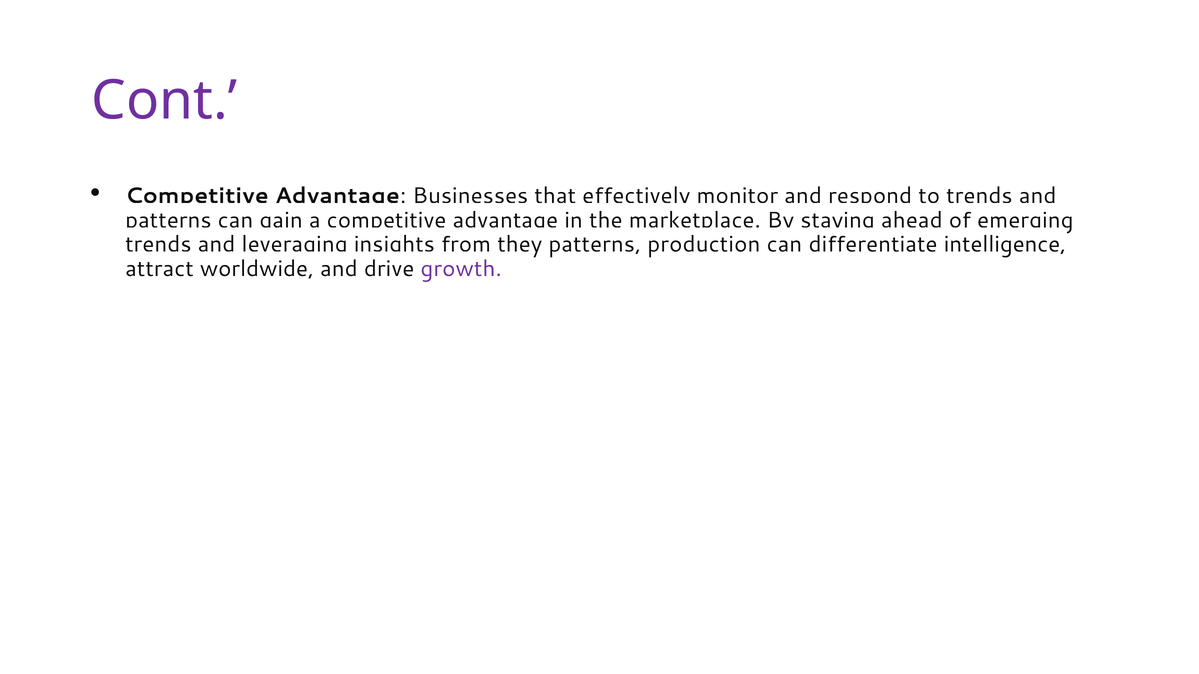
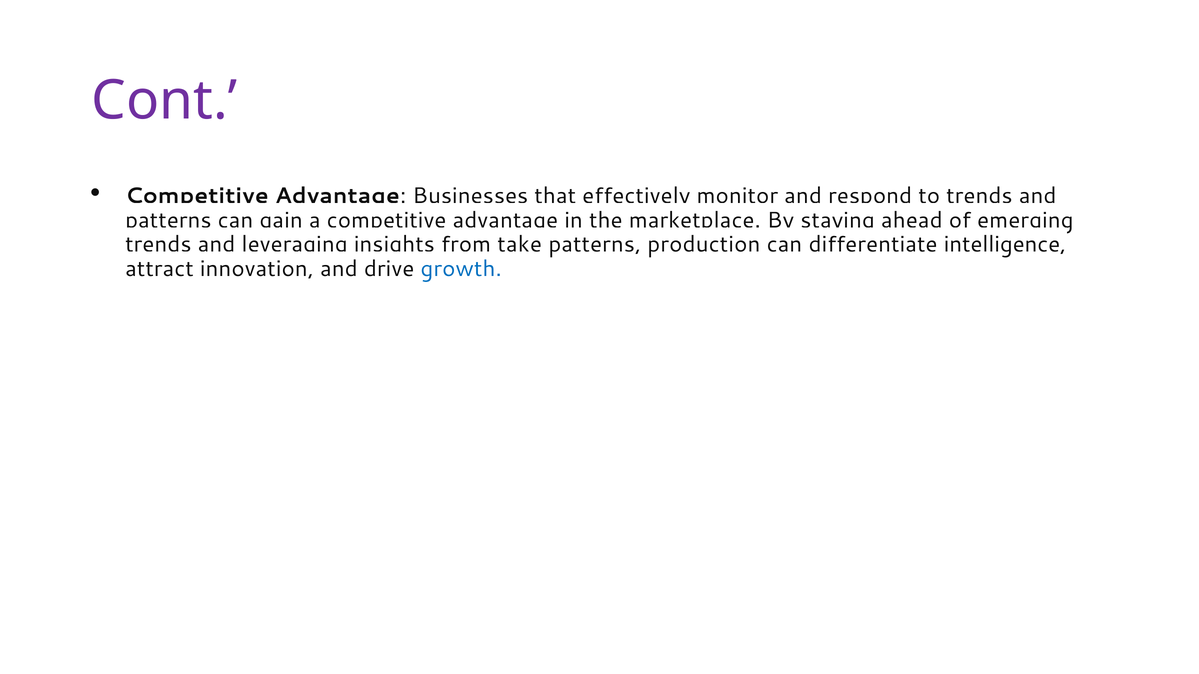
they: they -> take
worldwide: worldwide -> innovation
growth colour: purple -> blue
